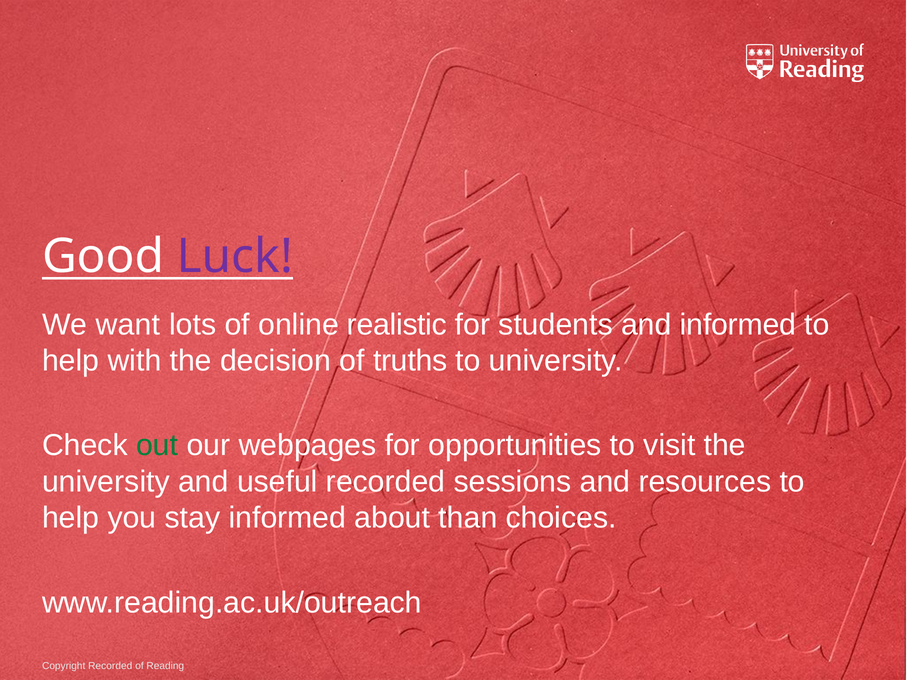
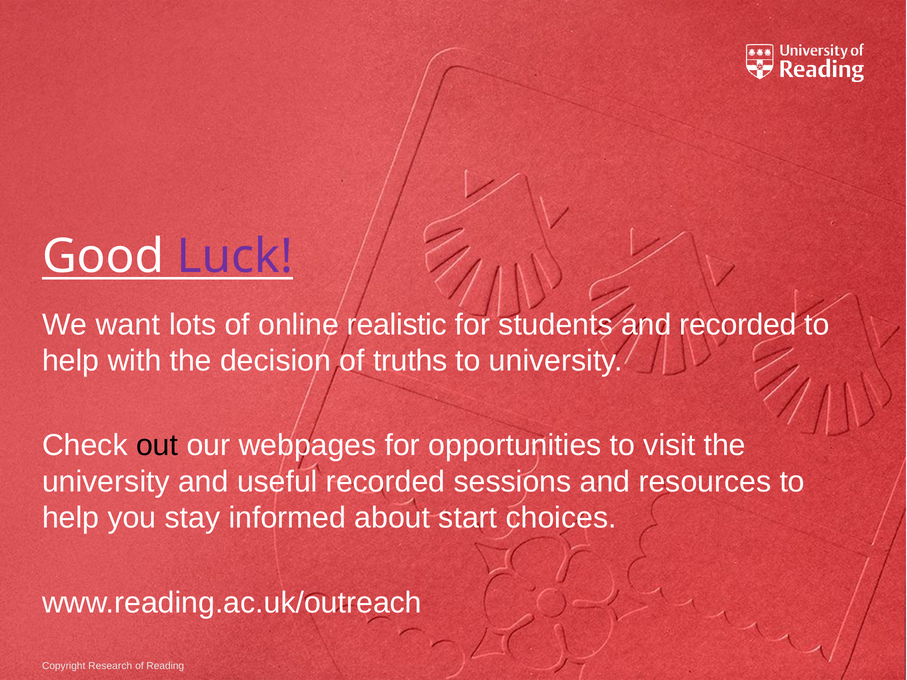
and informed: informed -> recorded
out colour: green -> black
than: than -> start
Recorded at (110, 666): Recorded -> Research
